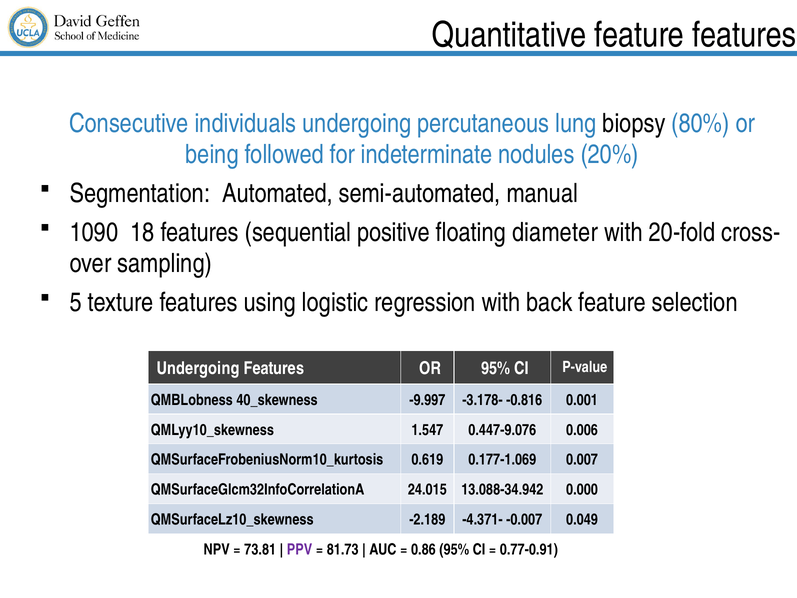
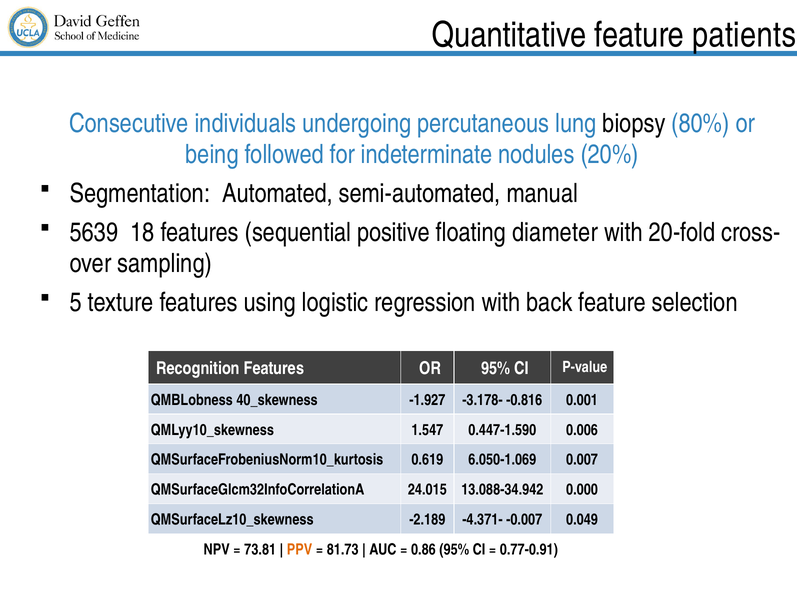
feature features: features -> patients
1090: 1090 -> 5639
Undergoing at (198, 368): Undergoing -> Recognition
-9.997: -9.997 -> -1.927
0.447-9.076: 0.447-9.076 -> 0.447-1.590
0.177-1.069: 0.177-1.069 -> 6.050-1.069
PPV colour: purple -> orange
